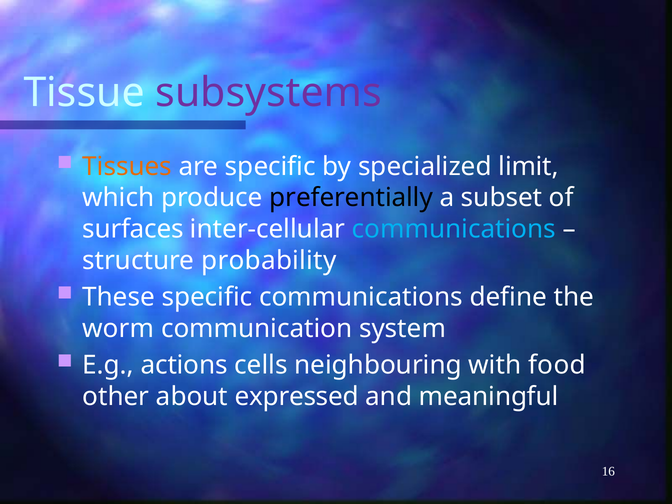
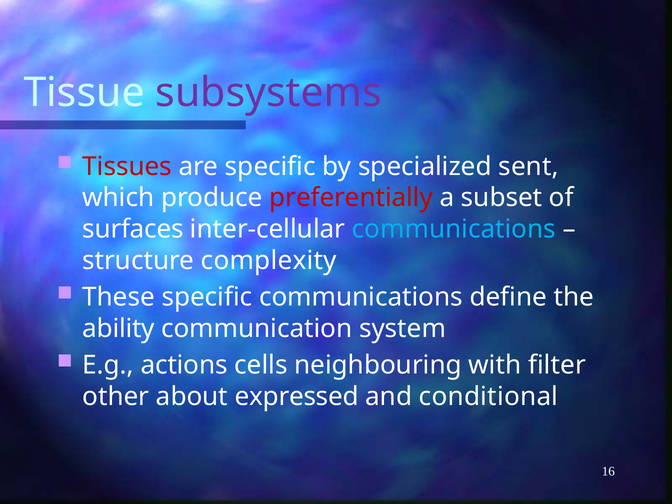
Tissues colour: orange -> red
limit: limit -> sent
preferentially colour: black -> red
probability: probability -> complexity
worm: worm -> ability
food: food -> filter
meaningful: meaningful -> conditional
